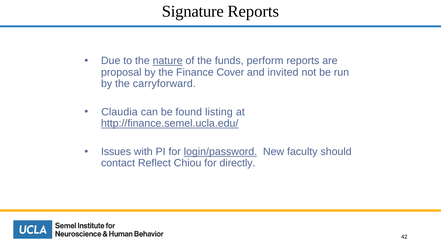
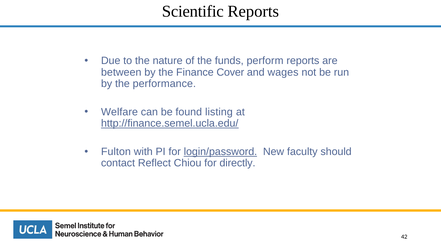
Signature: Signature -> Scientific
nature underline: present -> none
proposal: proposal -> between
invited: invited -> wages
carryforward: carryforward -> performance
Claudia: Claudia -> Welfare
Issues: Issues -> Fulton
